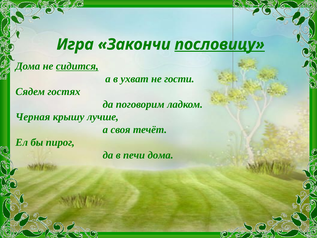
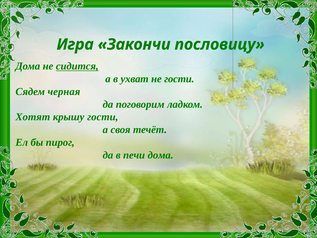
пословицу underline: present -> none
гостях: гостях -> черная
Черная: Черная -> Хотят
крышу лучше: лучше -> гости
